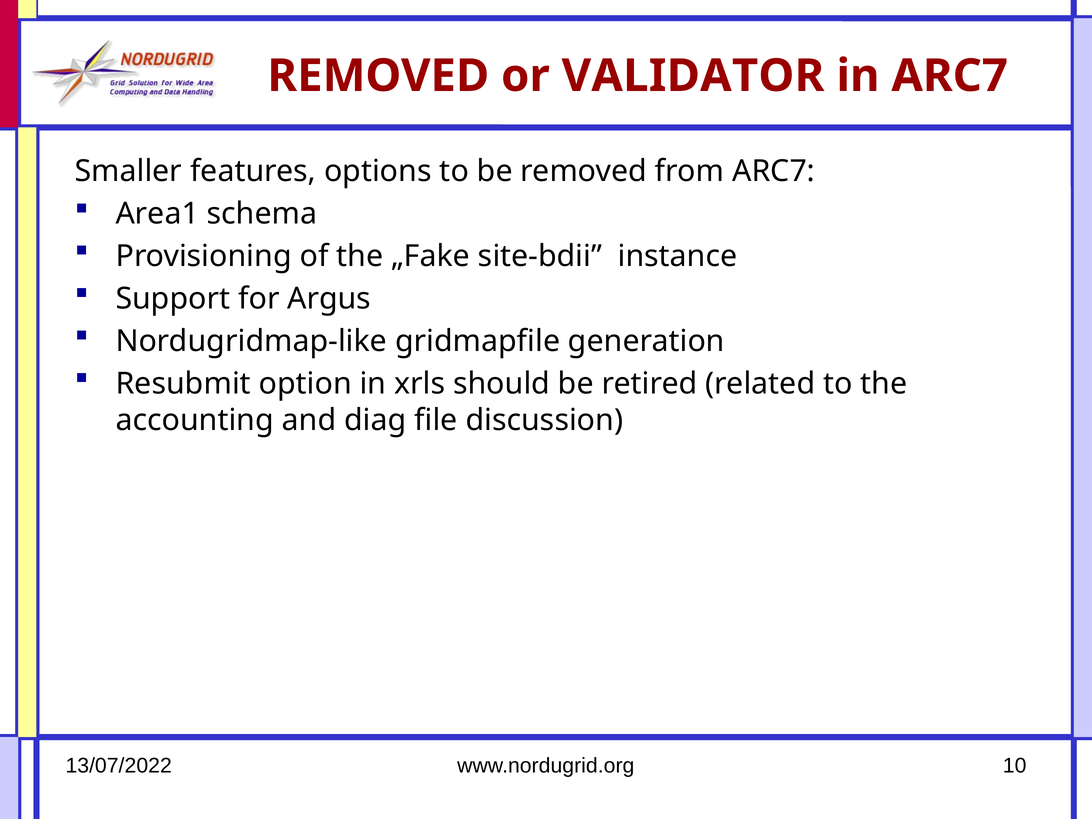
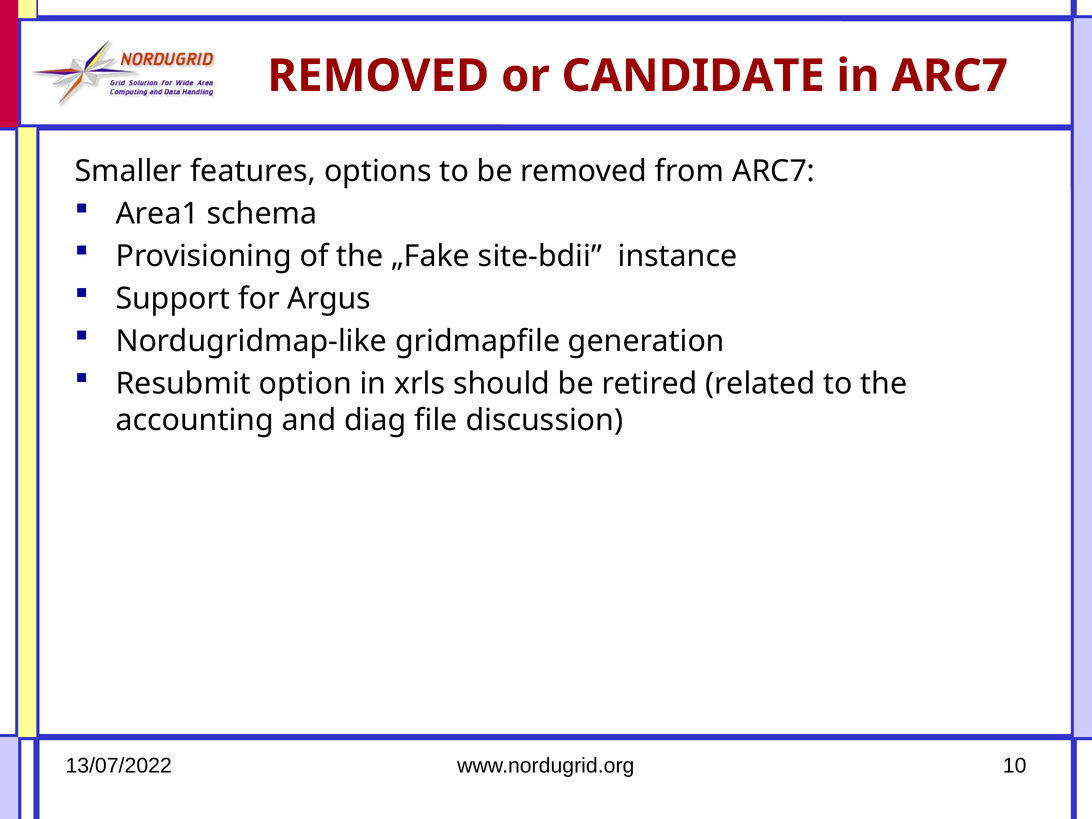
VALIDATOR: VALIDATOR -> CANDIDATE
